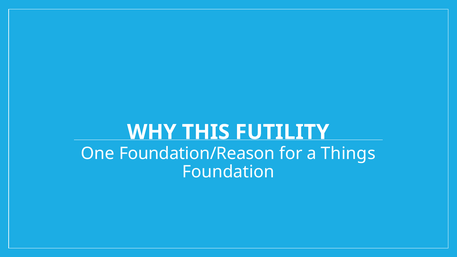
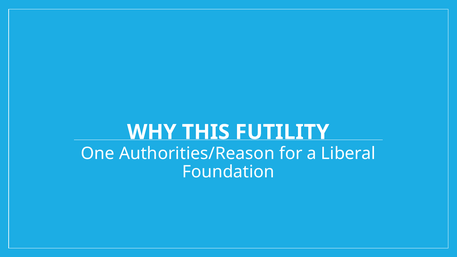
Foundation/Reason: Foundation/Reason -> Authorities/Reason
Things: Things -> Liberal
